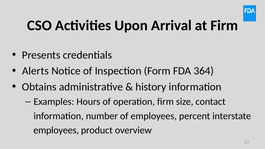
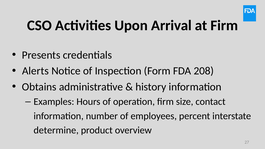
364: 364 -> 208
employees at (56, 130): employees -> determine
